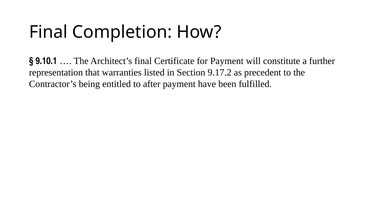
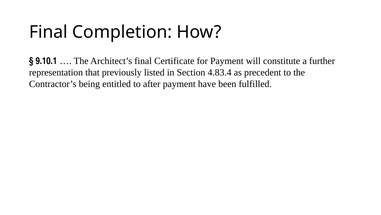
warranties: warranties -> previously
9.17.2: 9.17.2 -> 4.83.4
